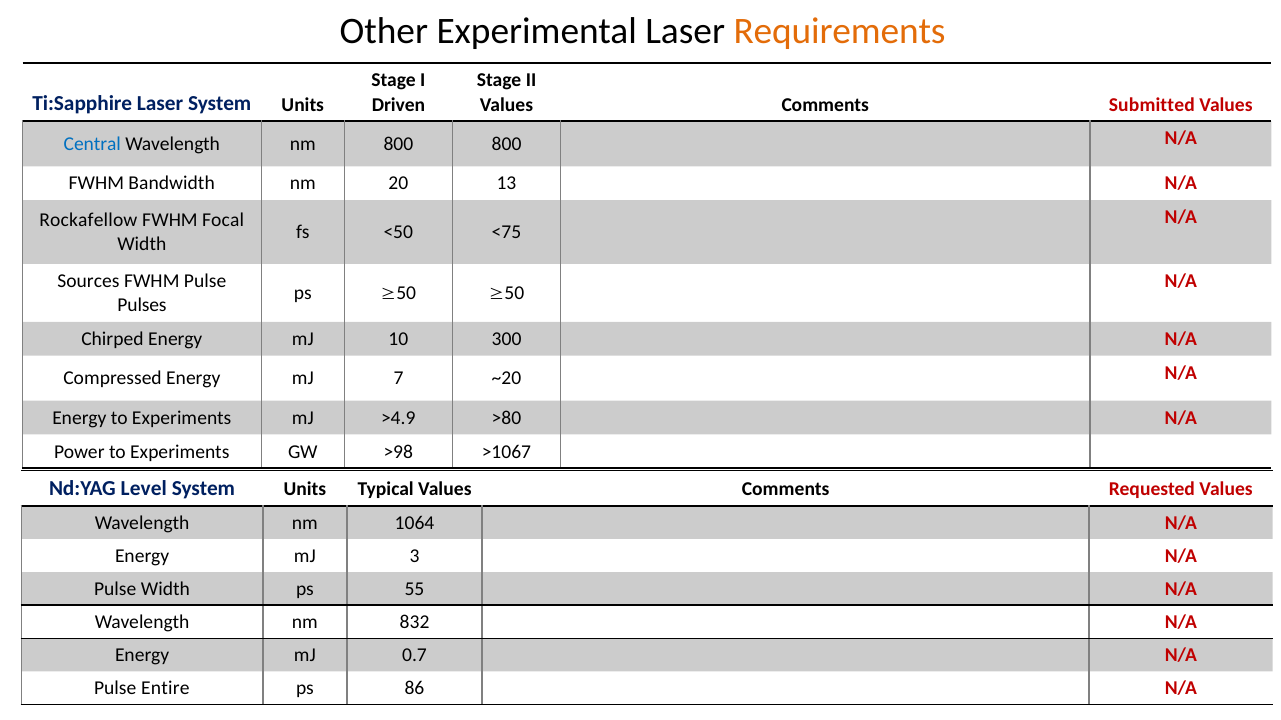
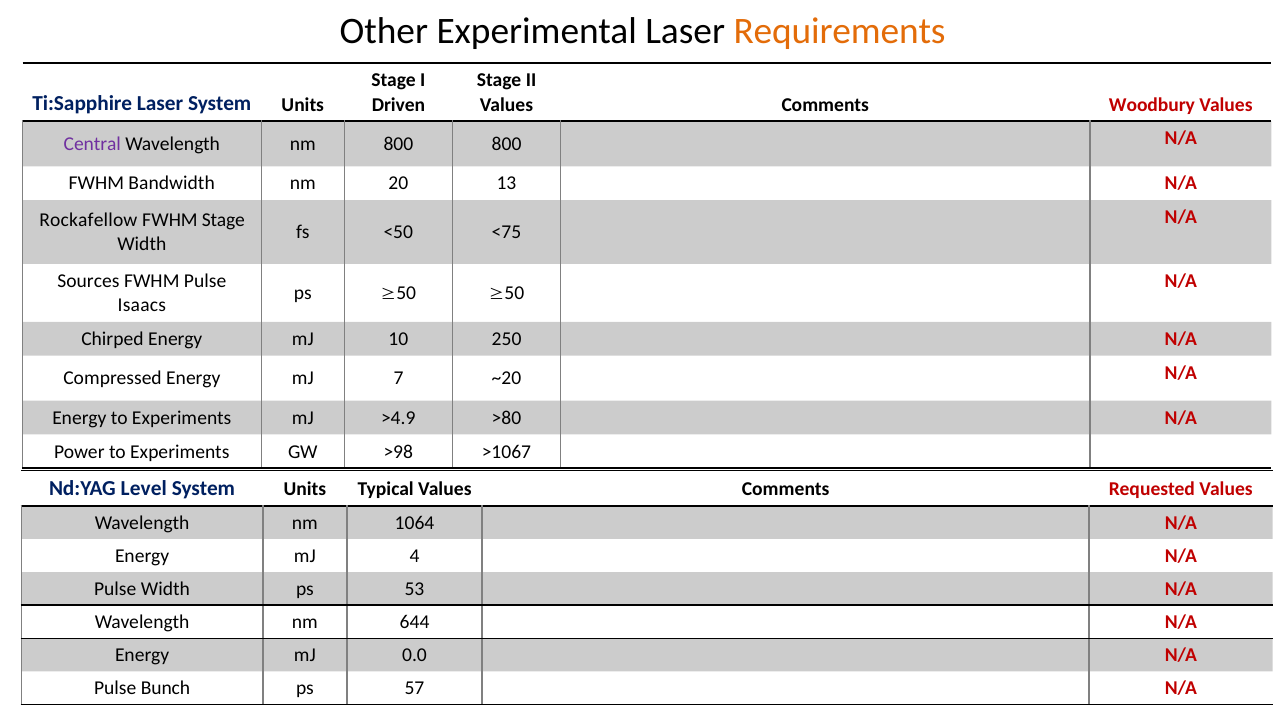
Submitted: Submitted -> Woodbury
Central colour: blue -> purple
FWHM Focal: Focal -> Stage
Pulses: Pulses -> Isaacs
300: 300 -> 250
3: 3 -> 4
55: 55 -> 53
832: 832 -> 644
0.7: 0.7 -> 0.0
Entire: Entire -> Bunch
86: 86 -> 57
